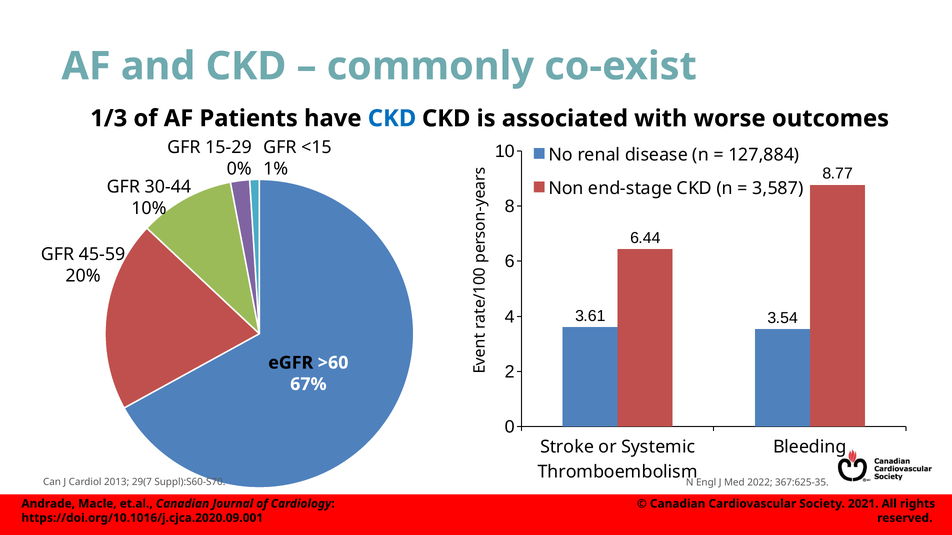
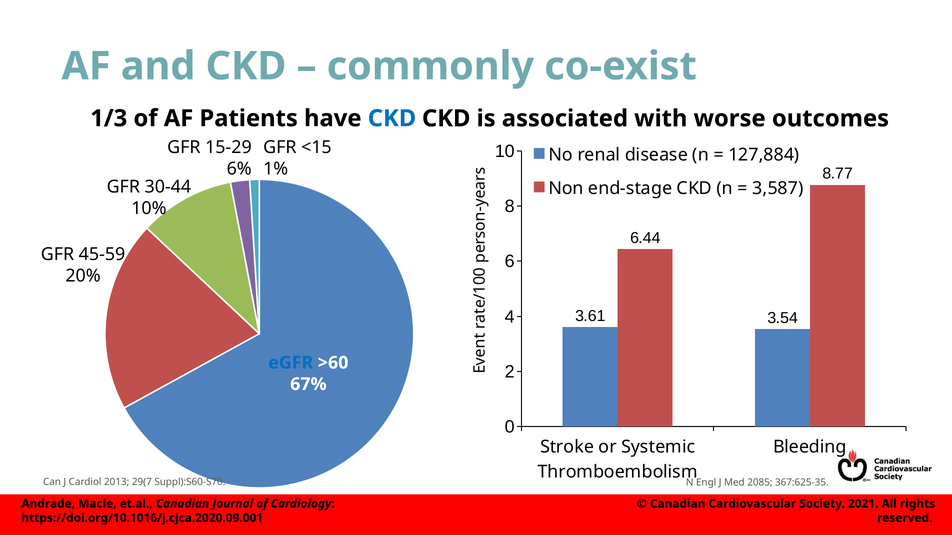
0%: 0% -> 6%
eGFR colour: black -> blue
2022: 2022 -> 2085
